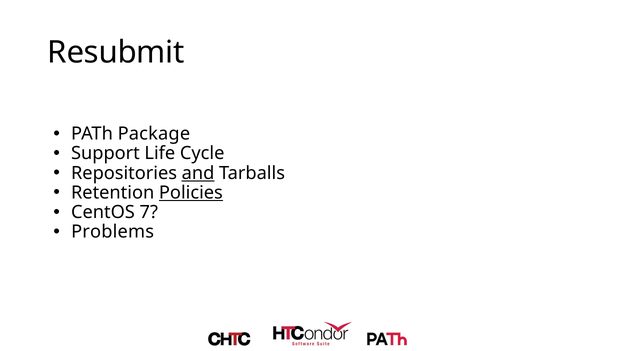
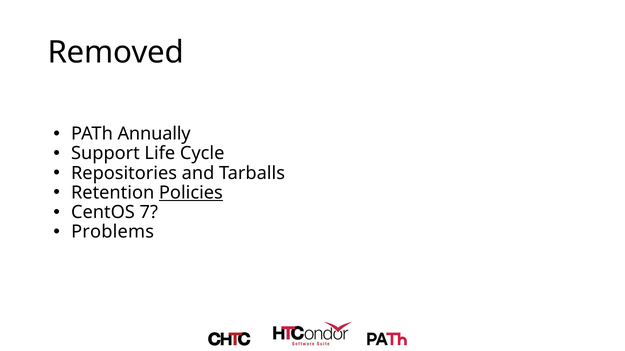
Resubmit: Resubmit -> Removed
Package: Package -> Annually
and underline: present -> none
